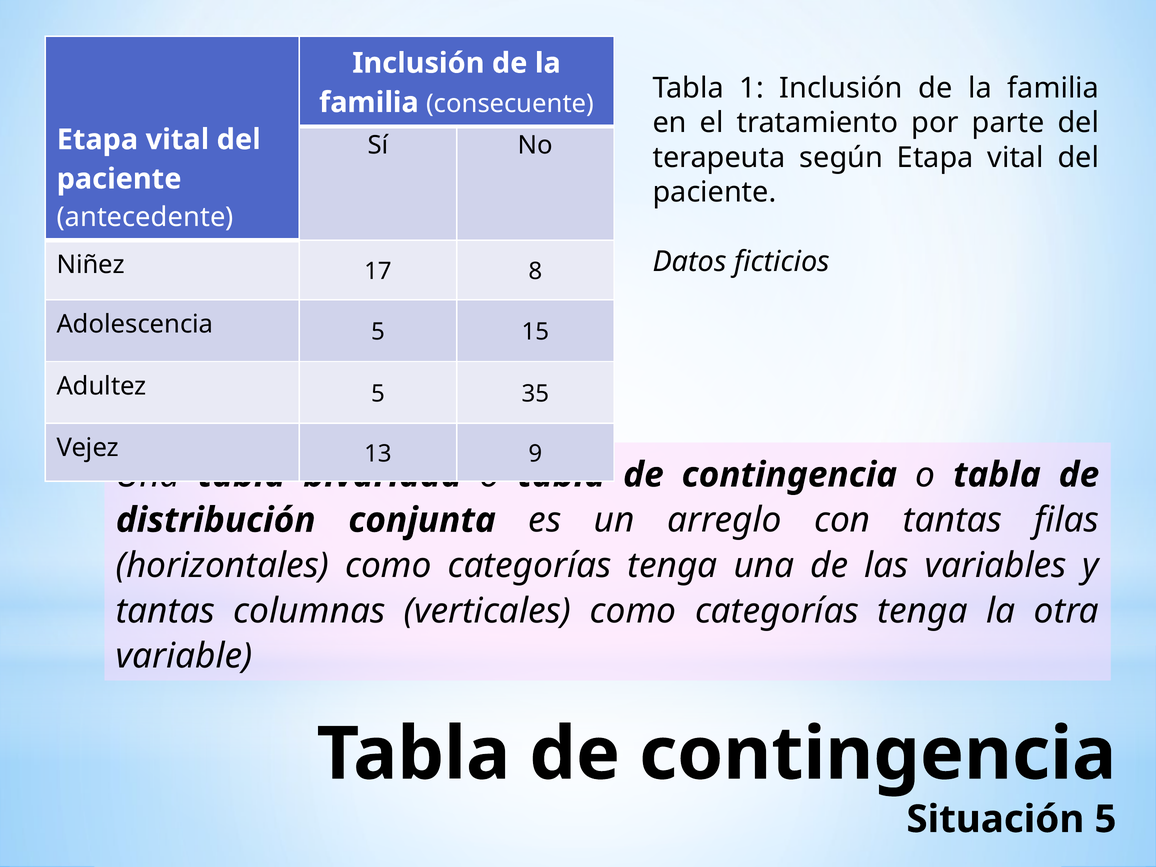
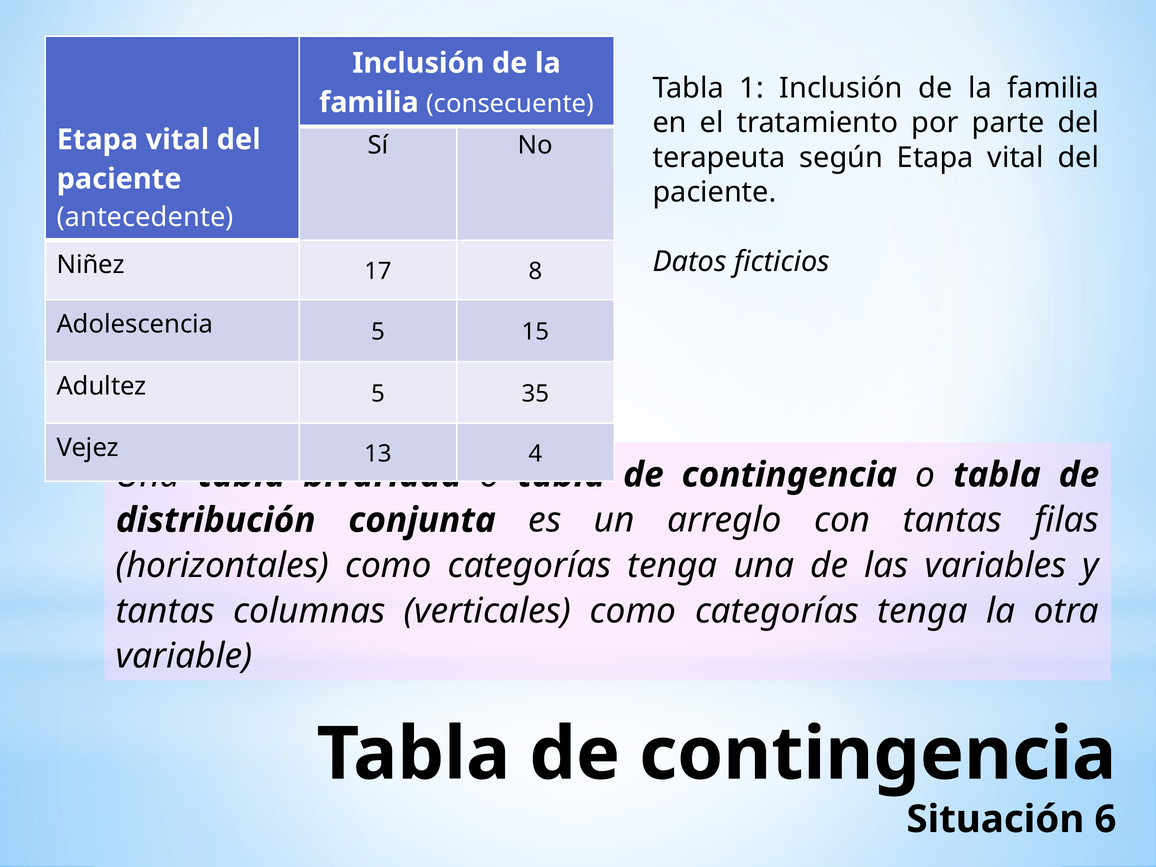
9: 9 -> 4
Situación 5: 5 -> 6
